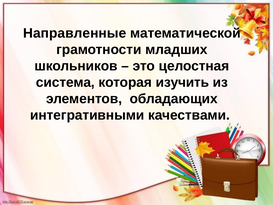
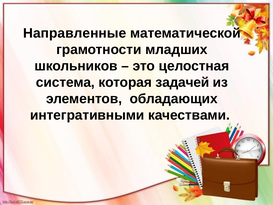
изучить: изучить -> задачей
